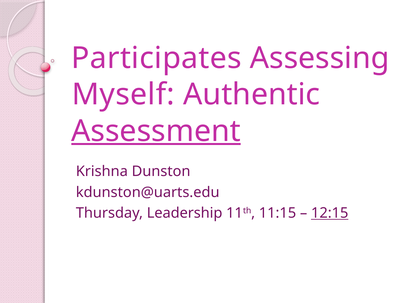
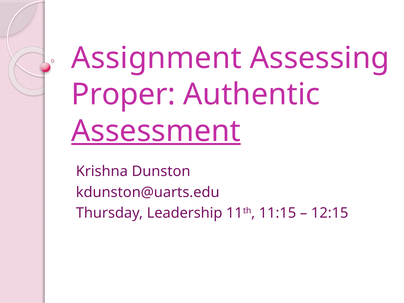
Participates: Participates -> Assignment
Myself: Myself -> Proper
12:15 underline: present -> none
